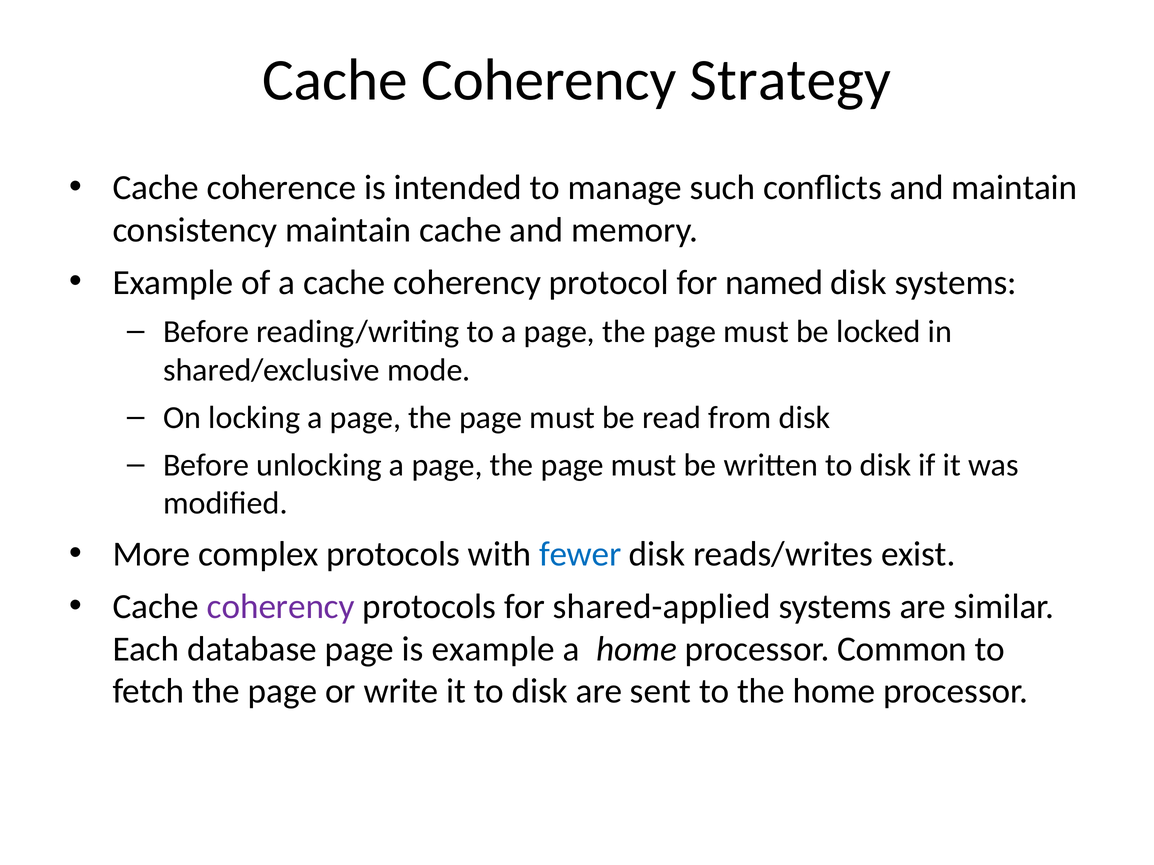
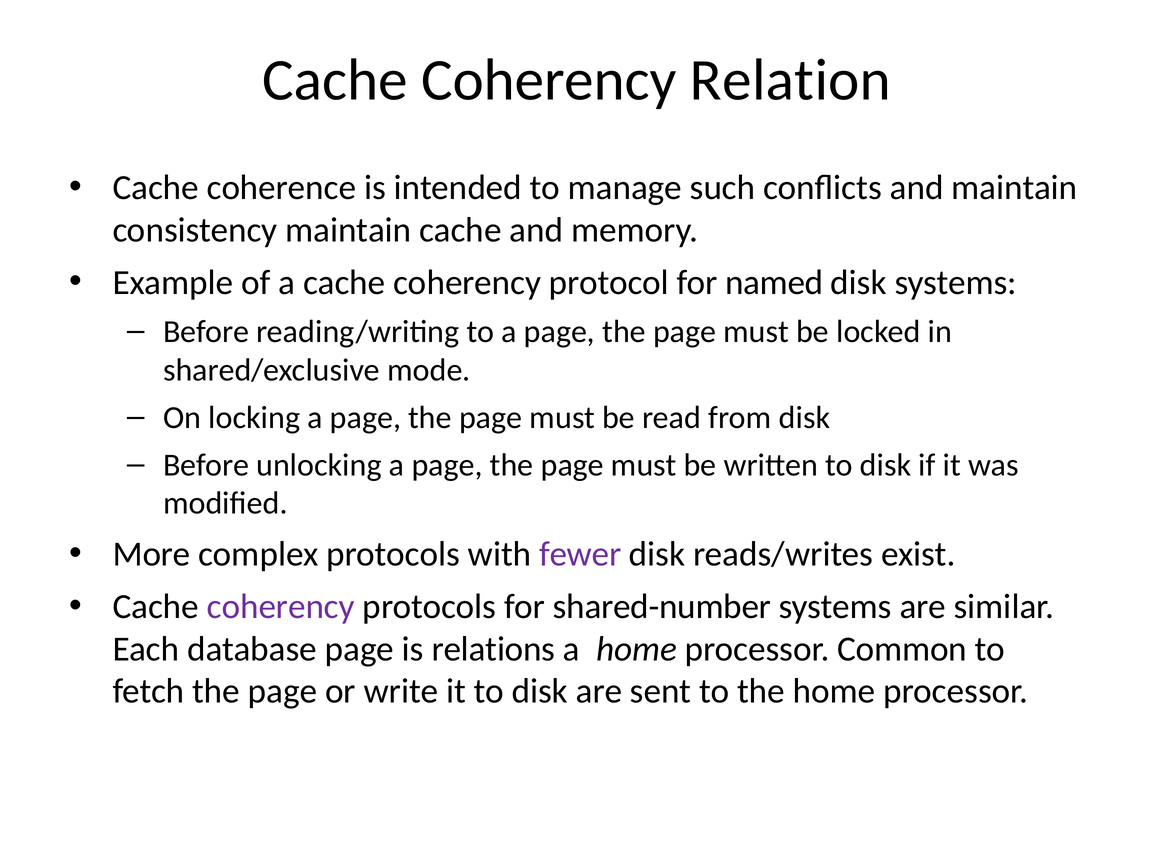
Strategy: Strategy -> Relation
fewer colour: blue -> purple
shared-applied: shared-applied -> shared-number
is example: example -> relations
